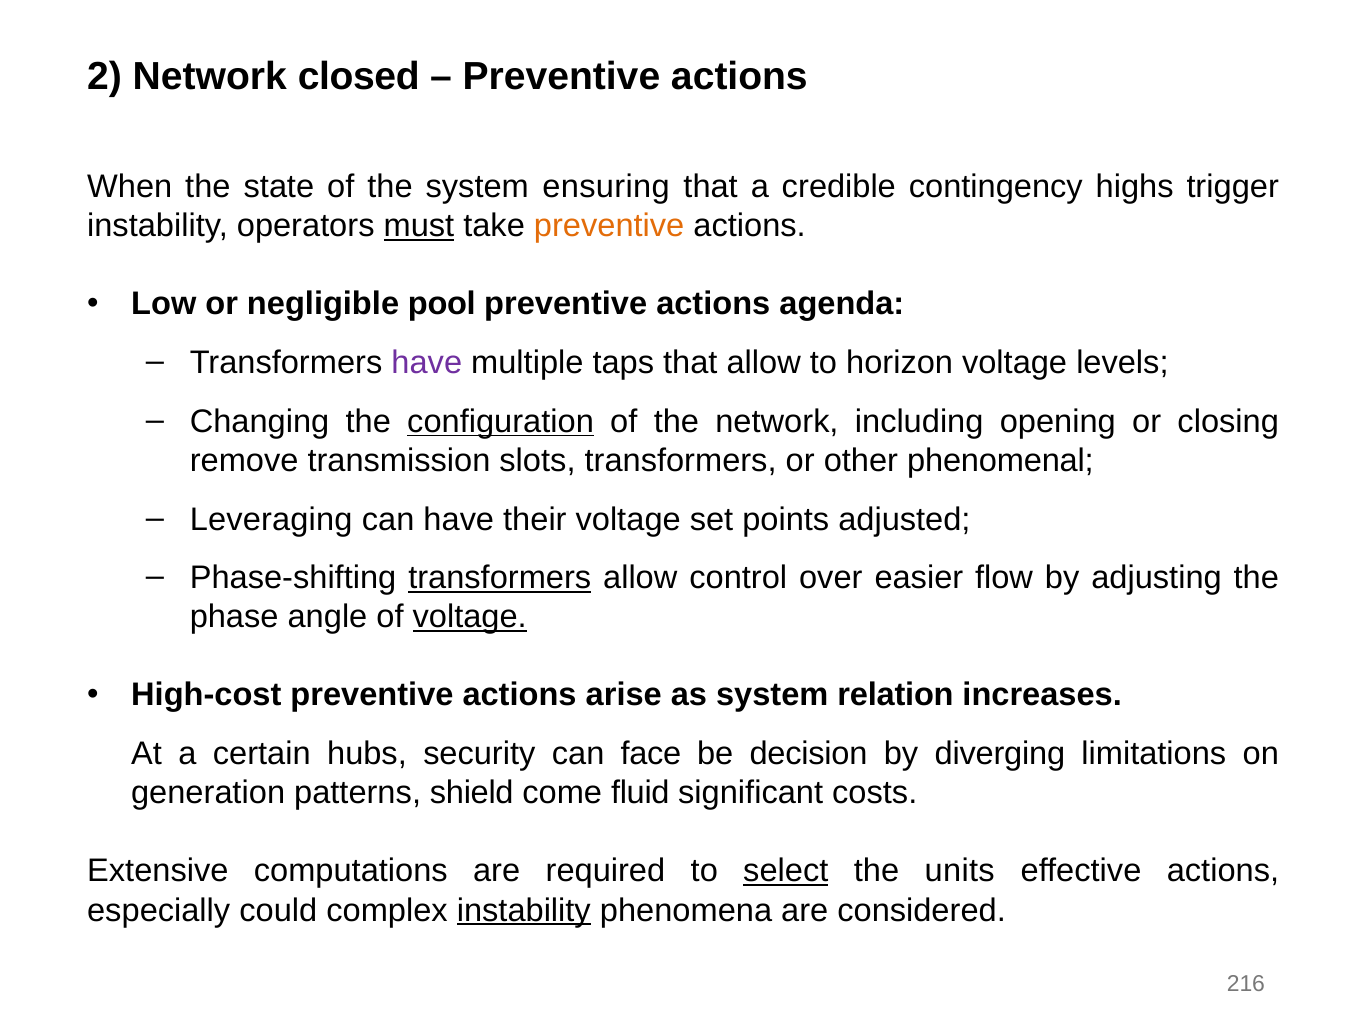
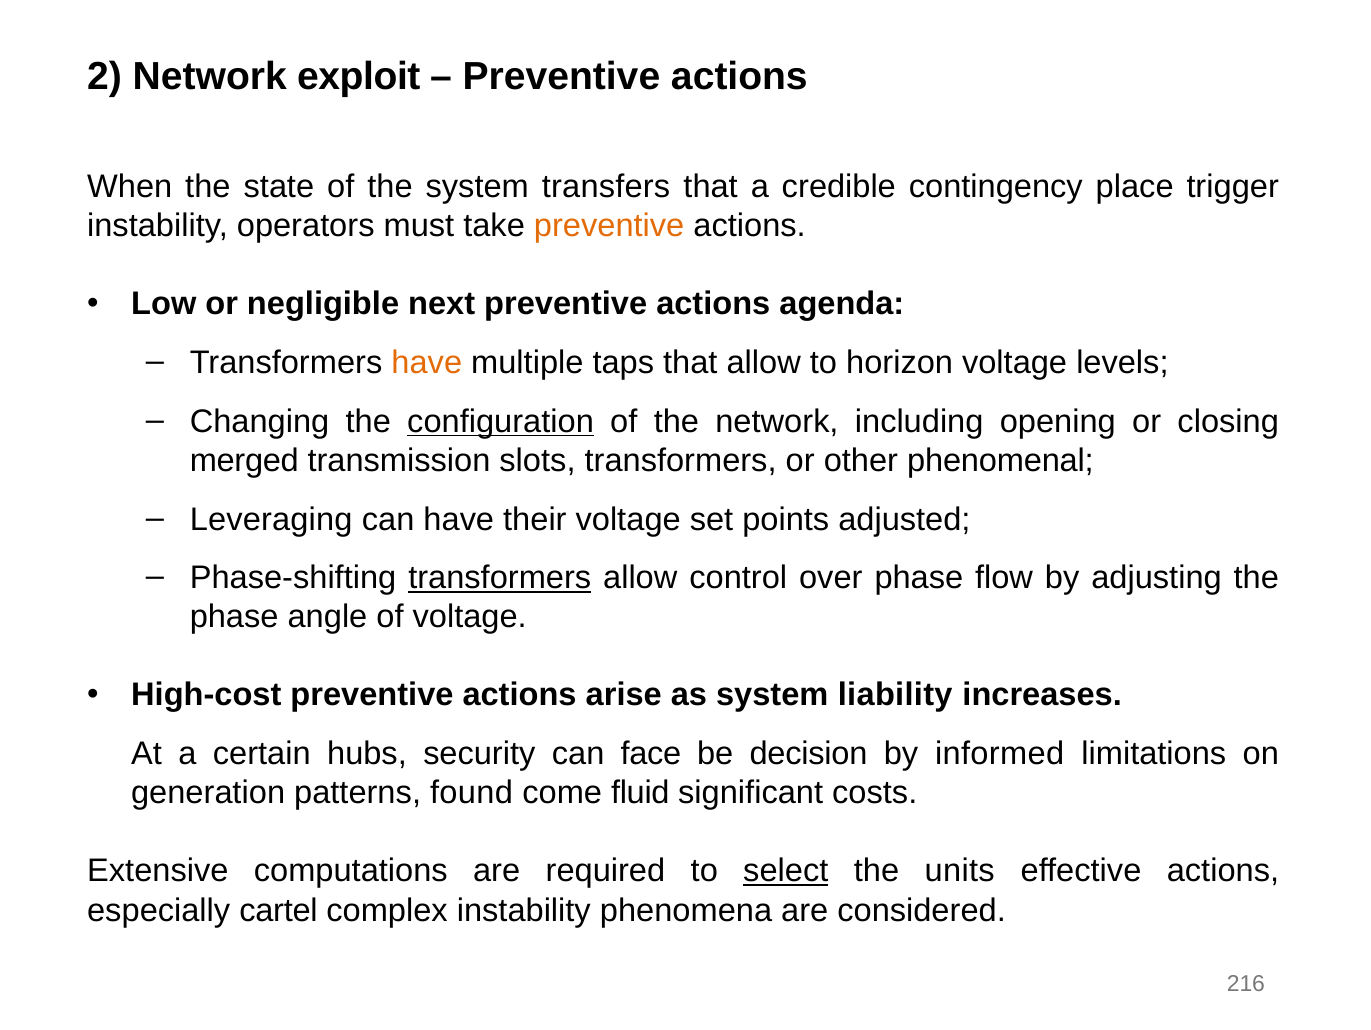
closed: closed -> exploit
ensuring: ensuring -> transfers
highs: highs -> place
must underline: present -> none
pool: pool -> next
have at (427, 363) colour: purple -> orange
remove: remove -> merged
over easier: easier -> phase
voltage at (470, 617) underline: present -> none
relation: relation -> liability
diverging: diverging -> informed
shield: shield -> found
could: could -> cartel
instability at (524, 910) underline: present -> none
